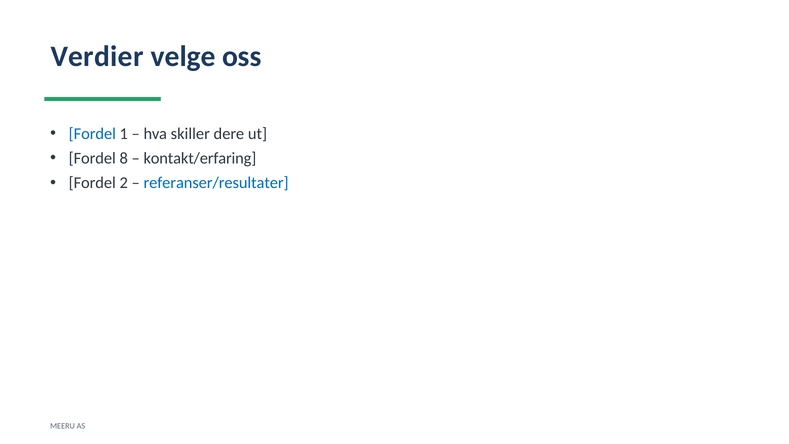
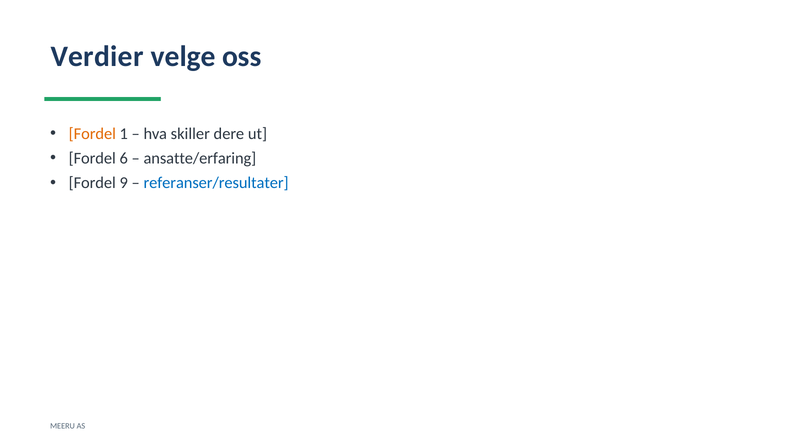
Fordel at (92, 134) colour: blue -> orange
8: 8 -> 6
kontakt/erfaring: kontakt/erfaring -> ansatte/erfaring
2: 2 -> 9
